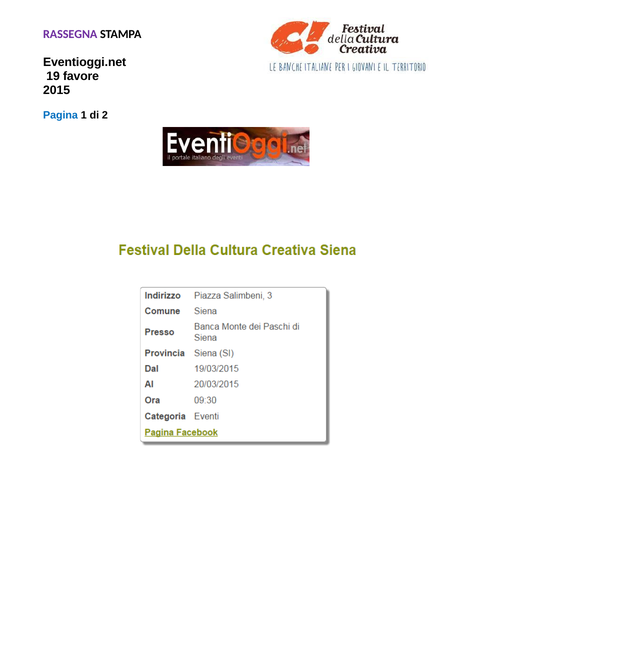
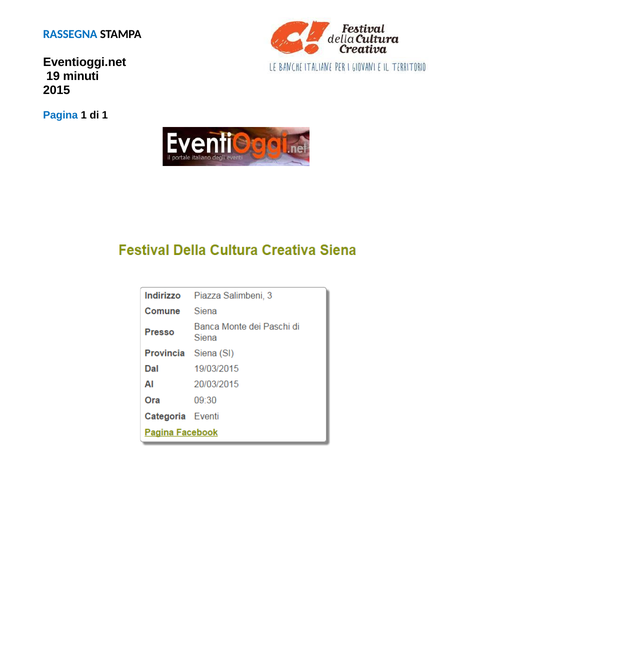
RASSEGNA colour: purple -> blue
favore: favore -> minuti
di 2: 2 -> 1
